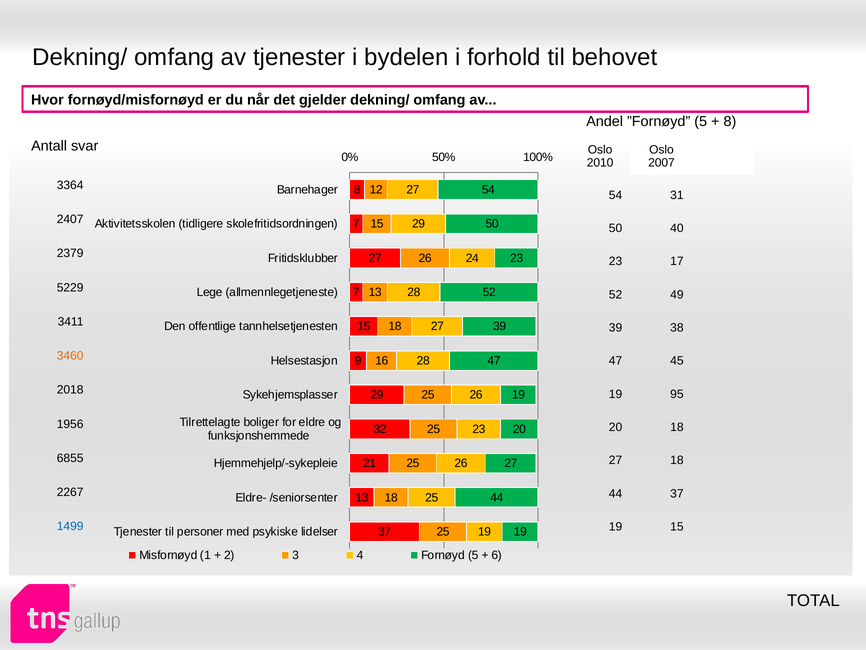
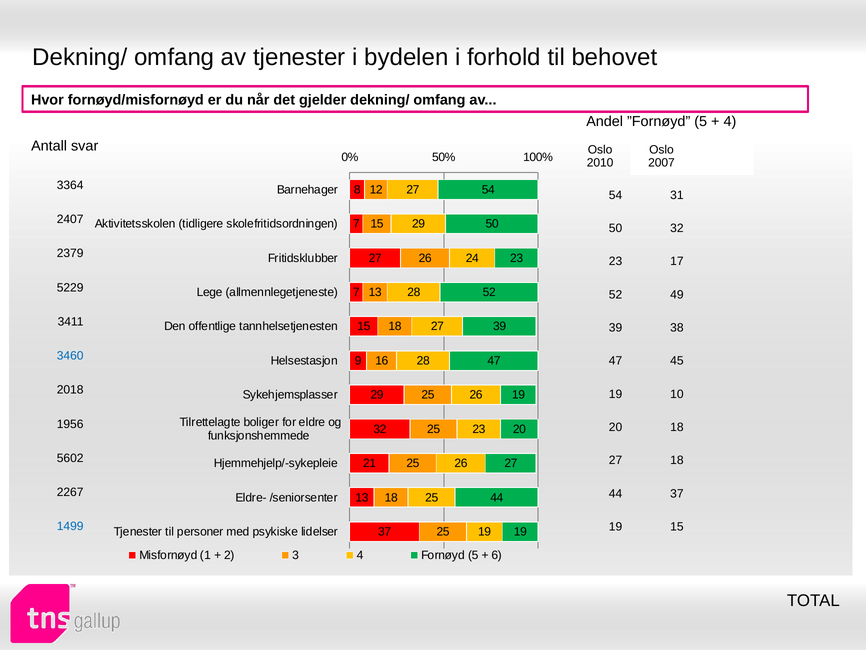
8 at (730, 122): 8 -> 4
50 40: 40 -> 32
3460 colour: orange -> blue
95: 95 -> 10
6855: 6855 -> 5602
